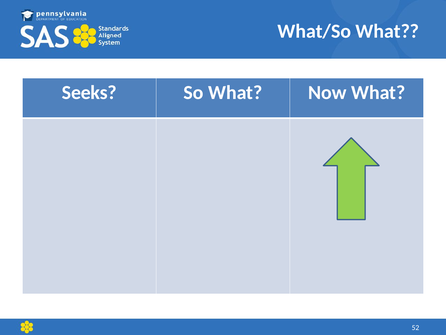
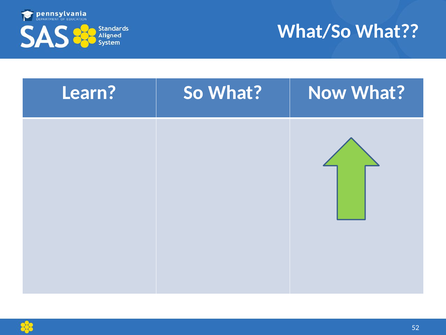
Seeks: Seeks -> Learn
